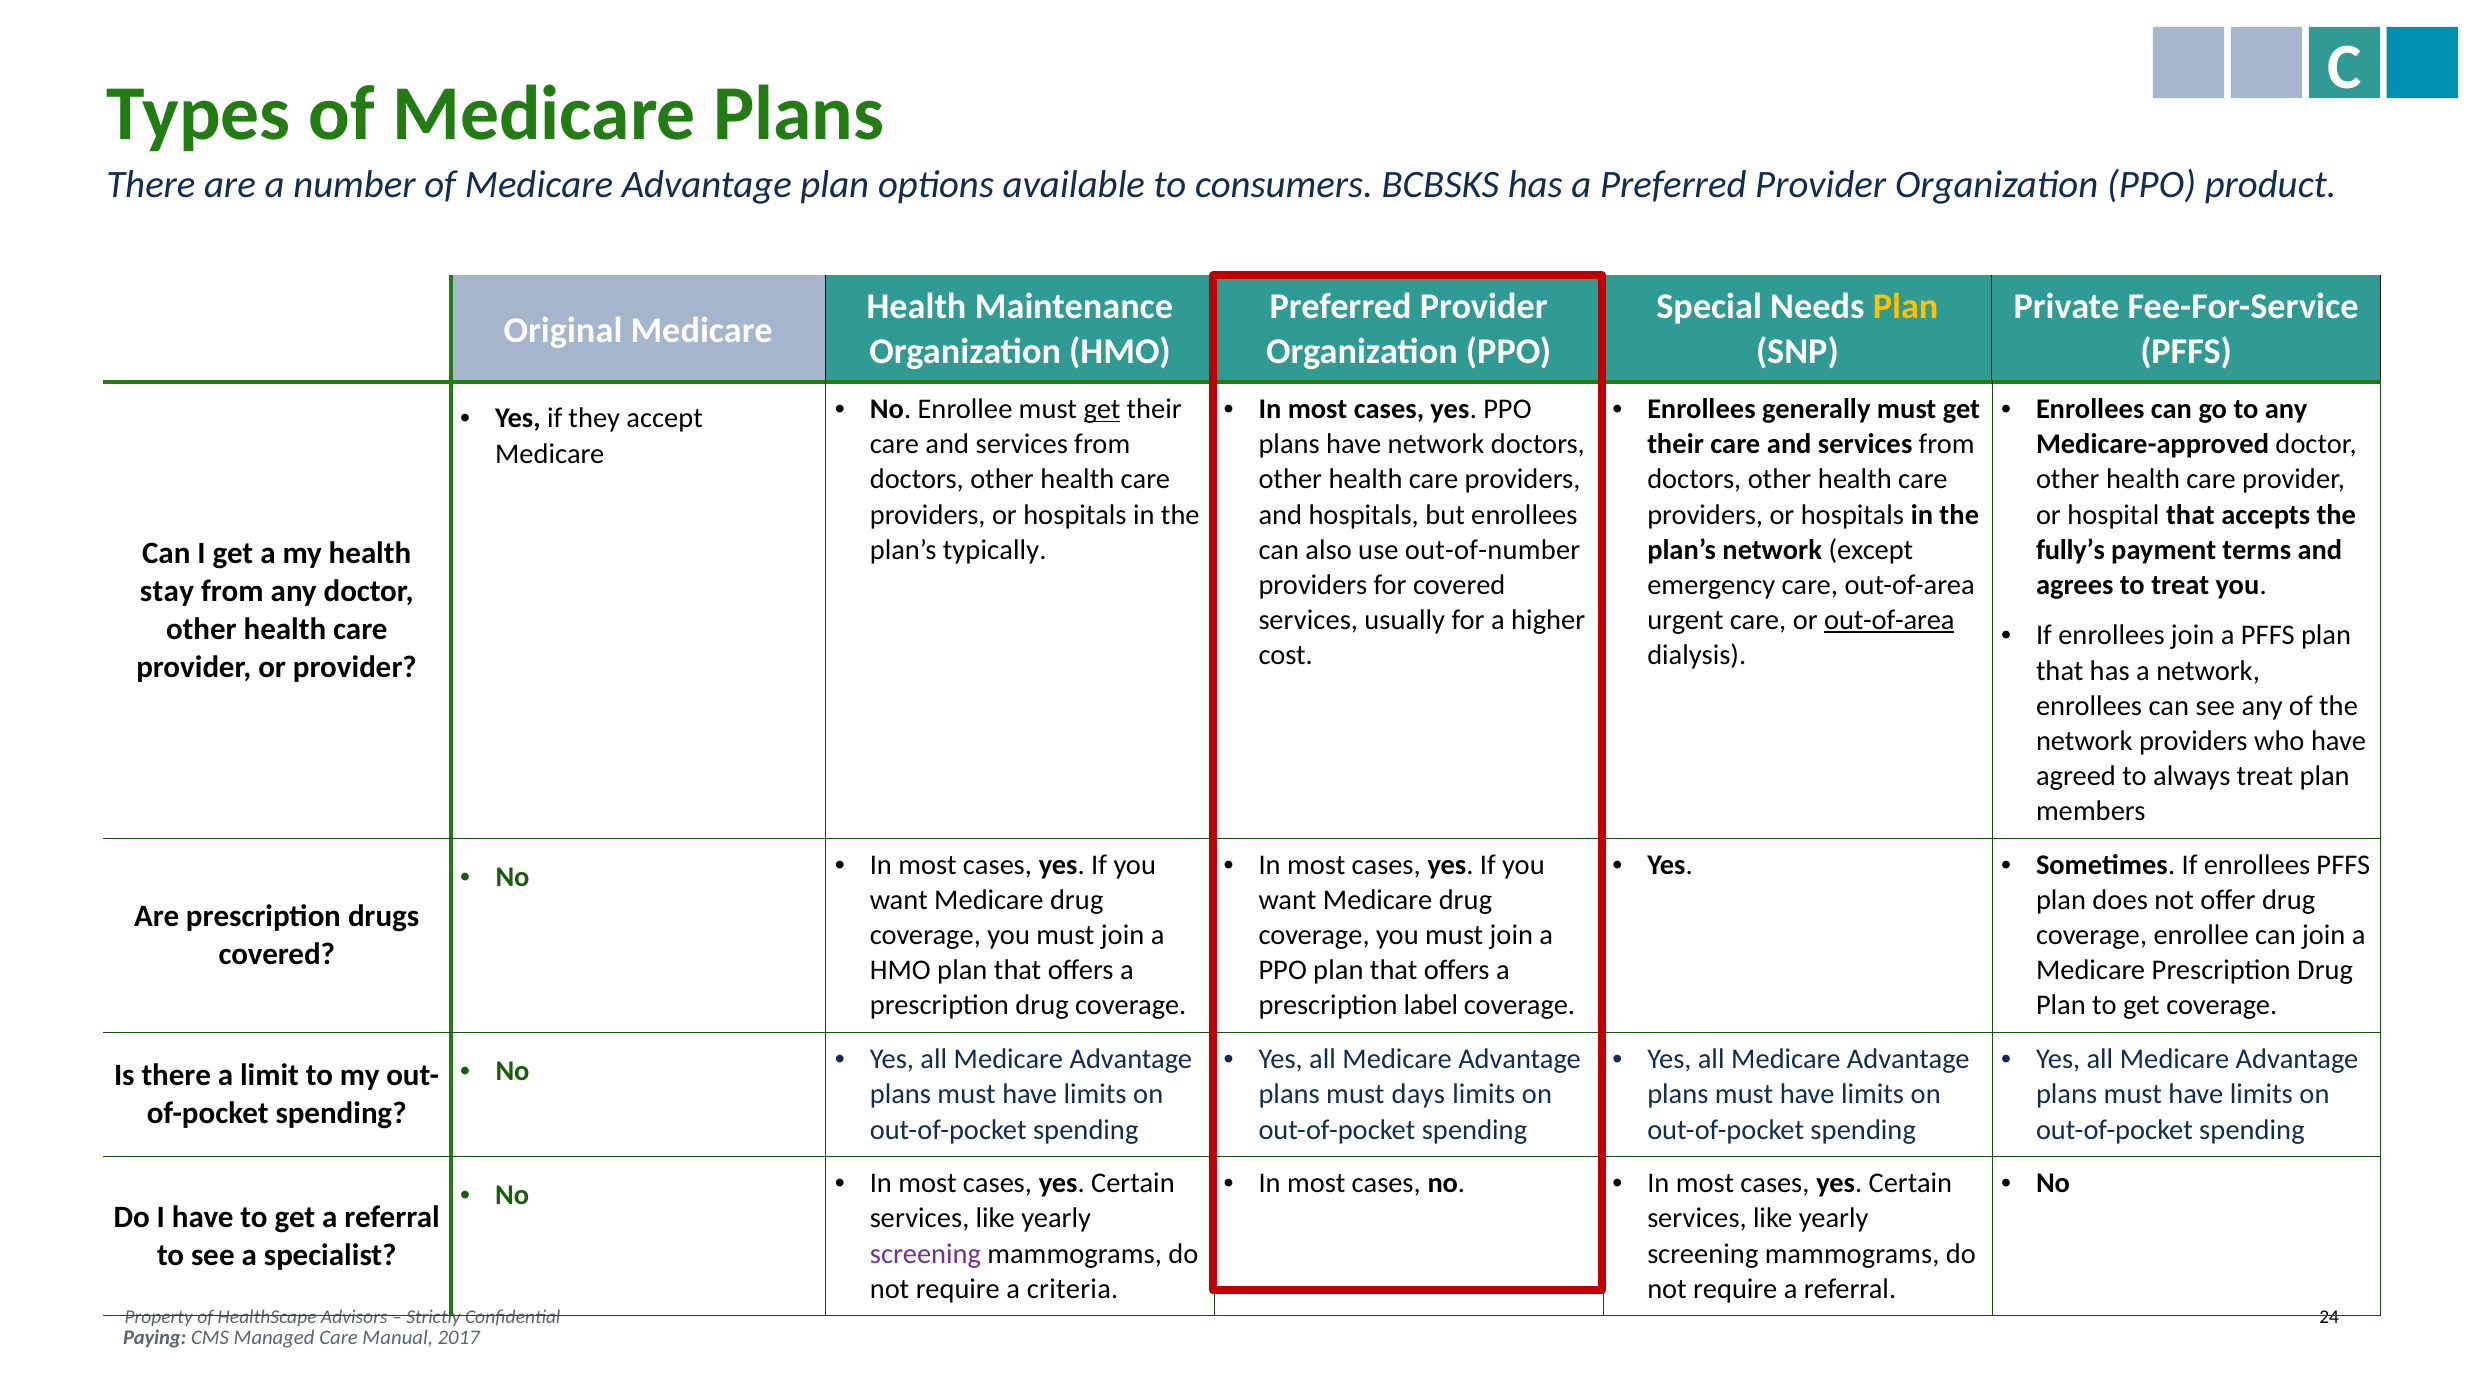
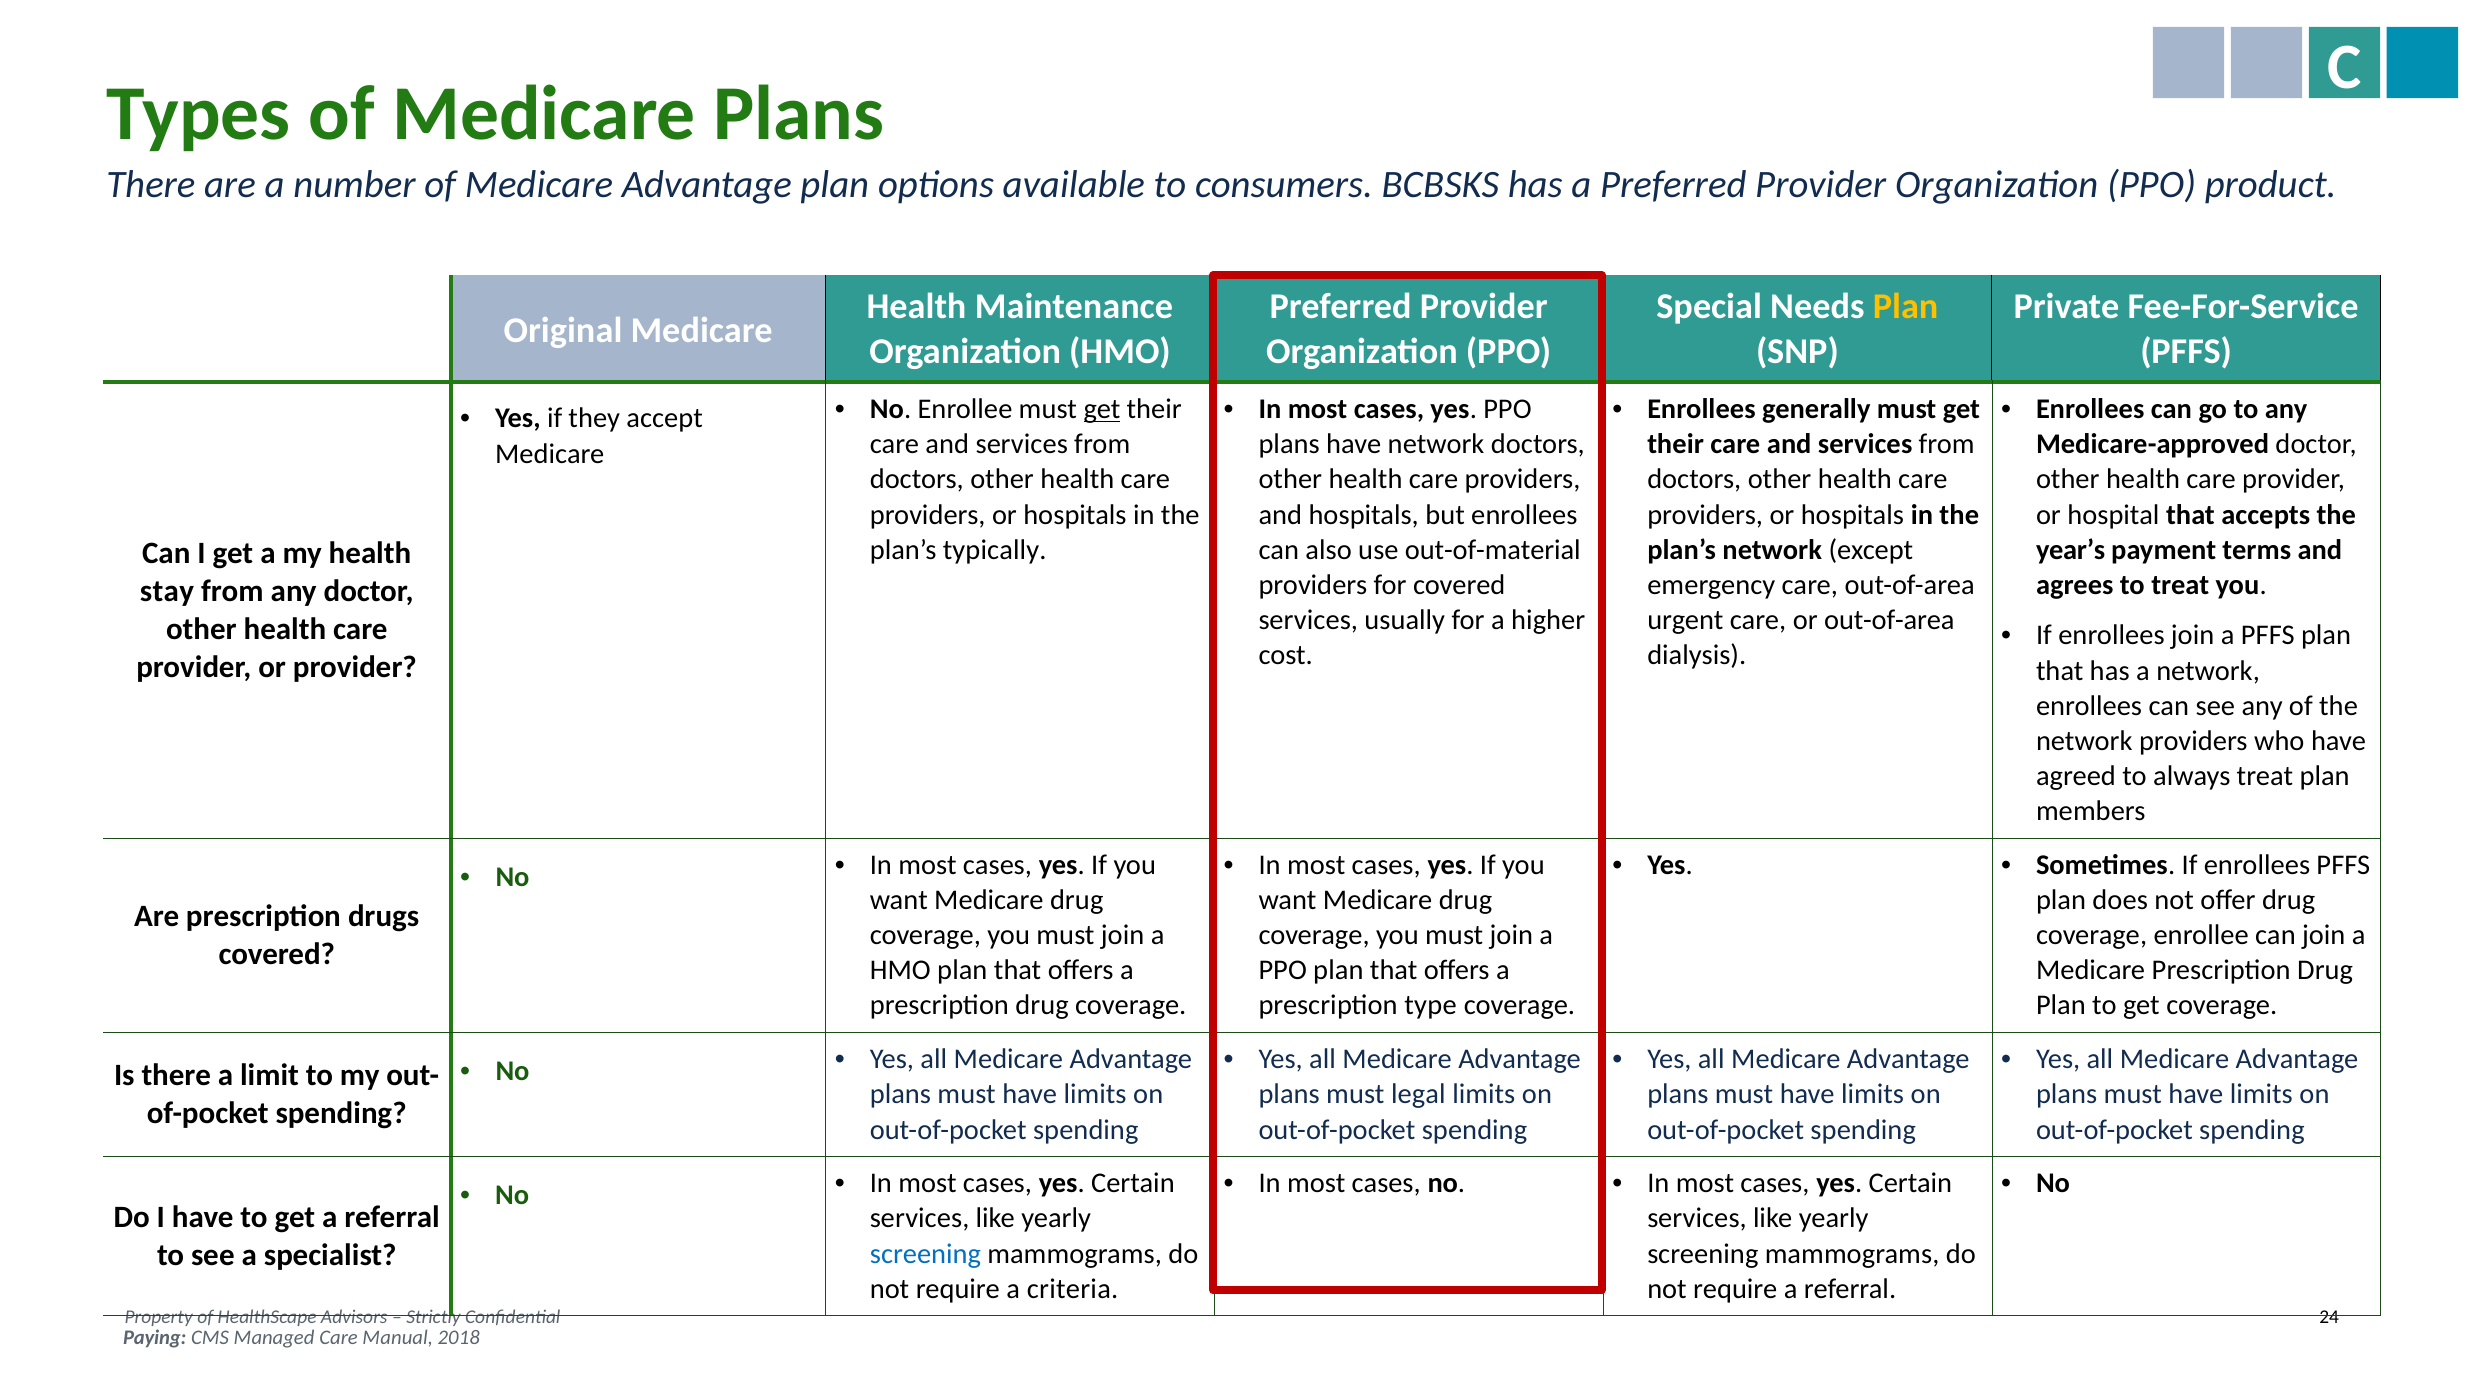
out-of-number: out-of-number -> out-of-material
fully’s: fully’s -> year’s
out-of-area at (1889, 620) underline: present -> none
label: label -> type
days: days -> legal
screening at (925, 1254) colour: purple -> blue
2017: 2017 -> 2018
